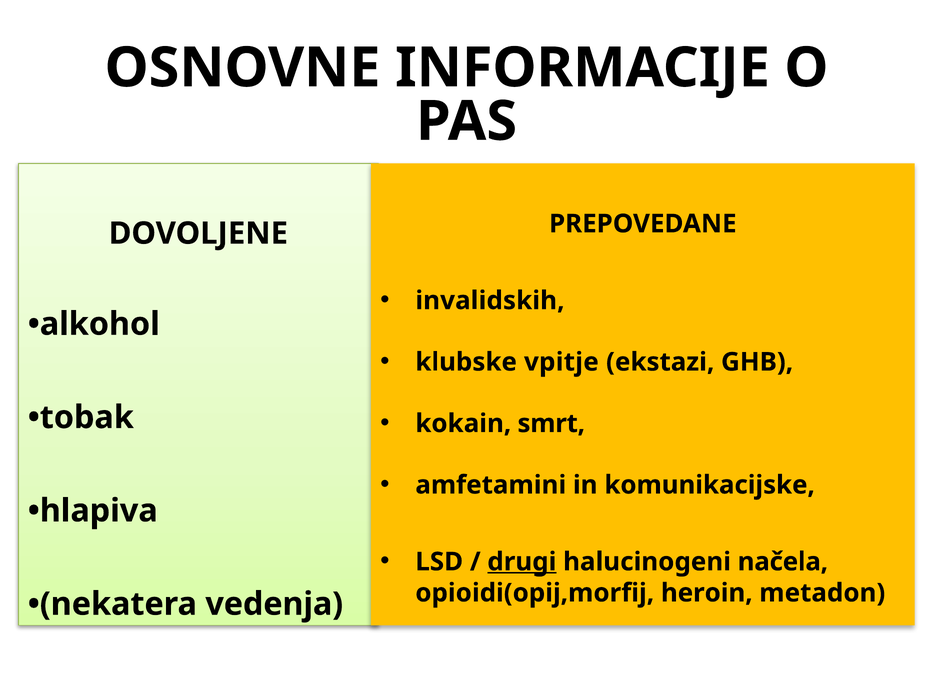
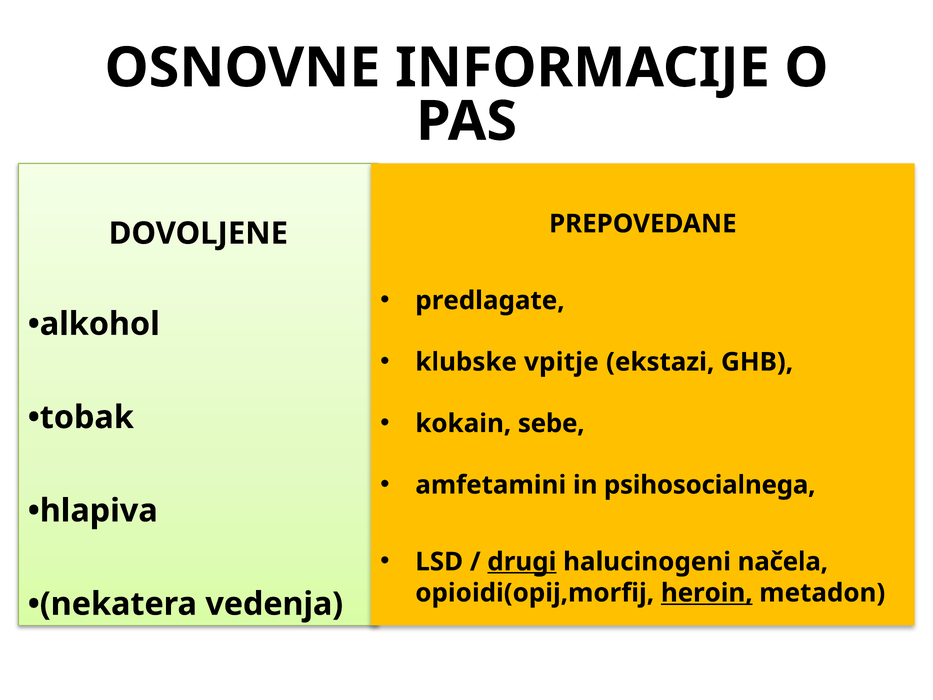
invalidskih: invalidskih -> predlagate
smrt: smrt -> sebe
komunikacijske: komunikacijske -> psihosocialnega
heroin underline: none -> present
